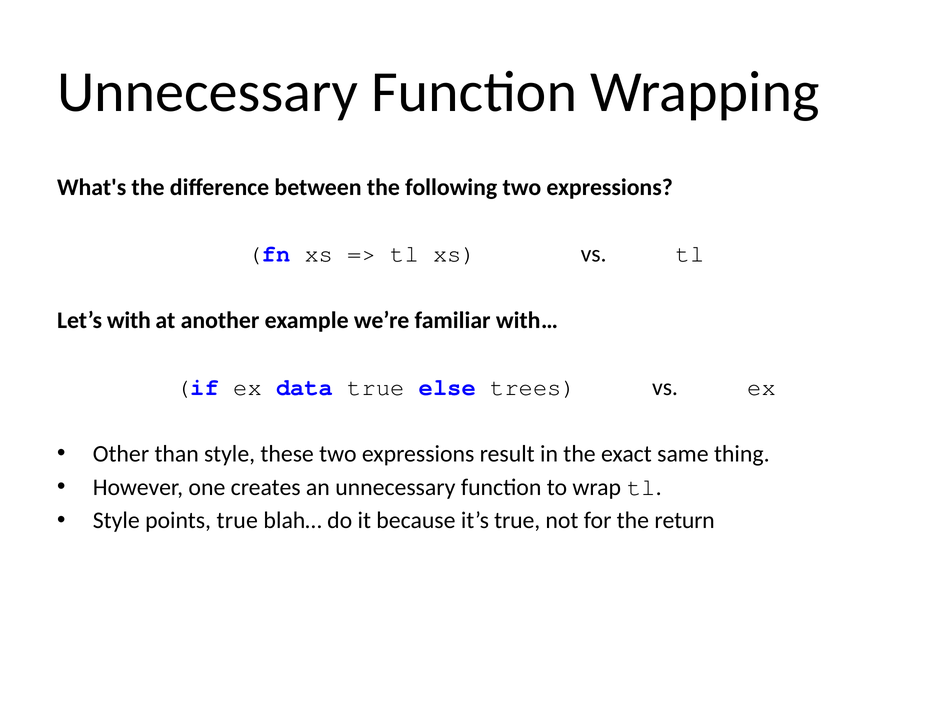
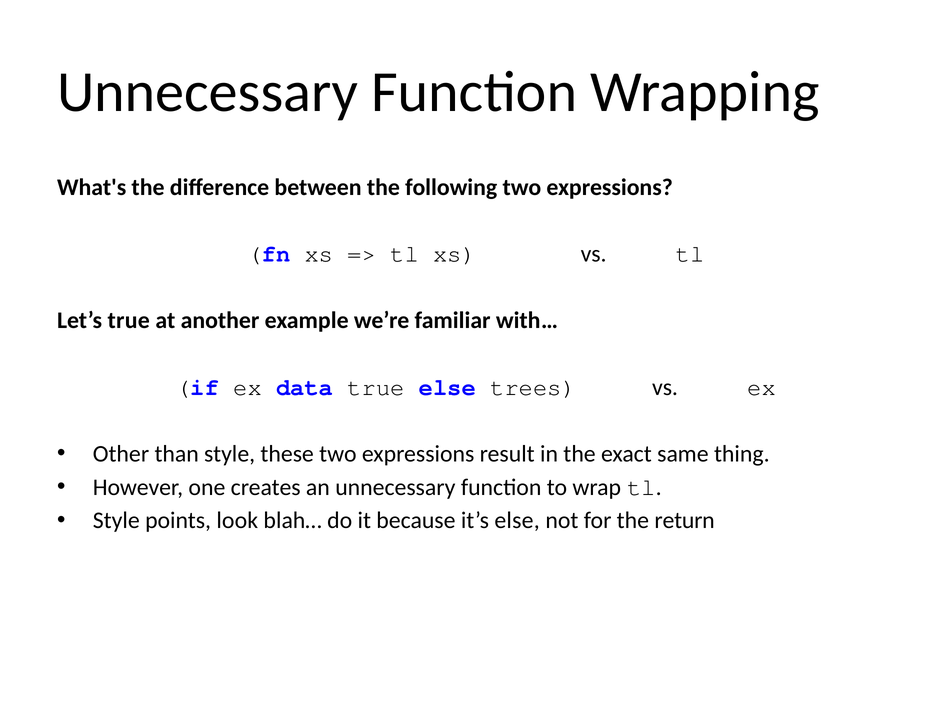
Let’s with: with -> true
points true: true -> look
it’s true: true -> else
